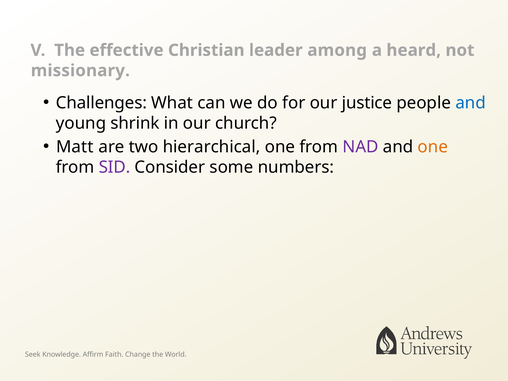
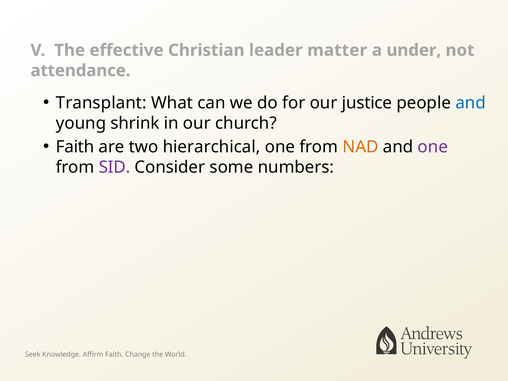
among: among -> matter
heard: heard -> under
missionary: missionary -> attendance
Challenges: Challenges -> Transplant
Matt at (75, 147): Matt -> Faith
NAD colour: purple -> orange
one at (433, 147) colour: orange -> purple
